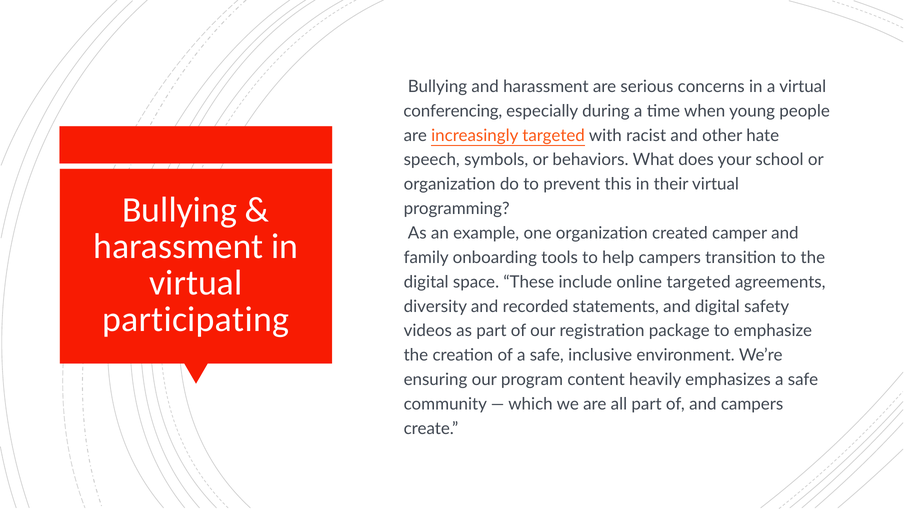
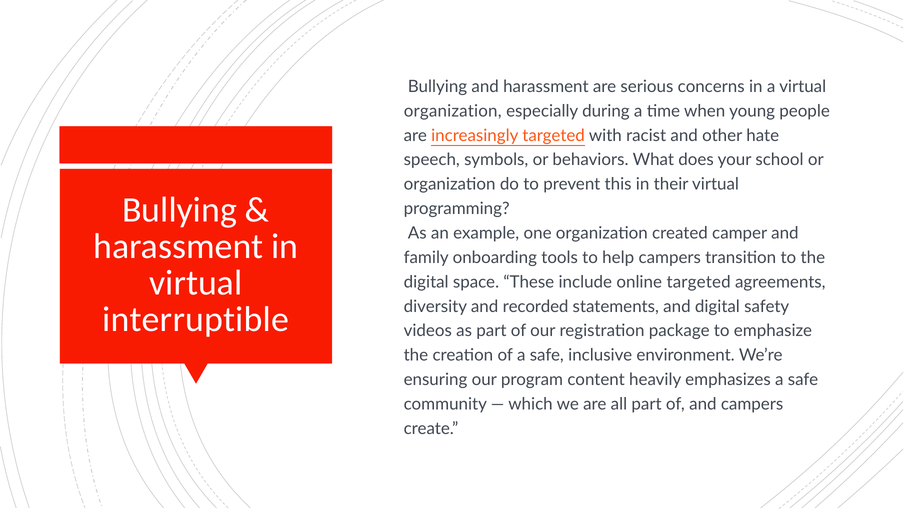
conferencing at (453, 111): conferencing -> organization
participating: participating -> interruptible
